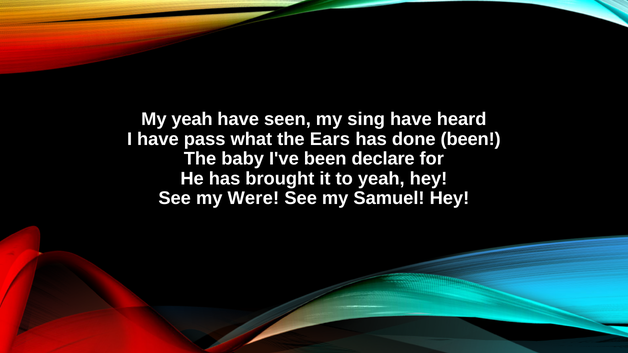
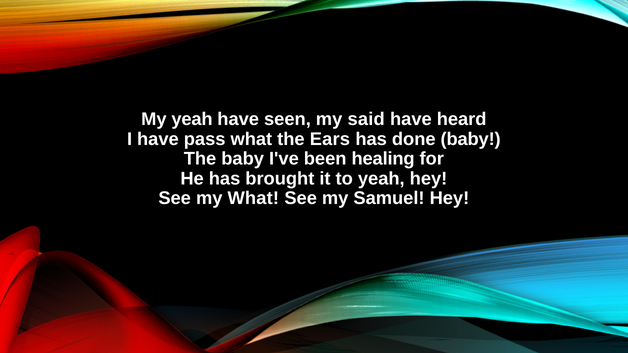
sing: sing -> said
done been: been -> baby
declare: declare -> healing
my Were: Were -> What
